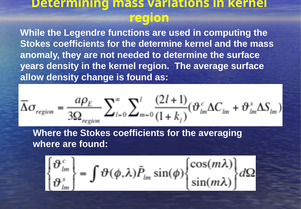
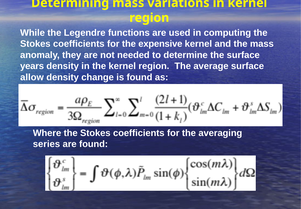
the determine: determine -> expensive
where at (46, 144): where -> series
